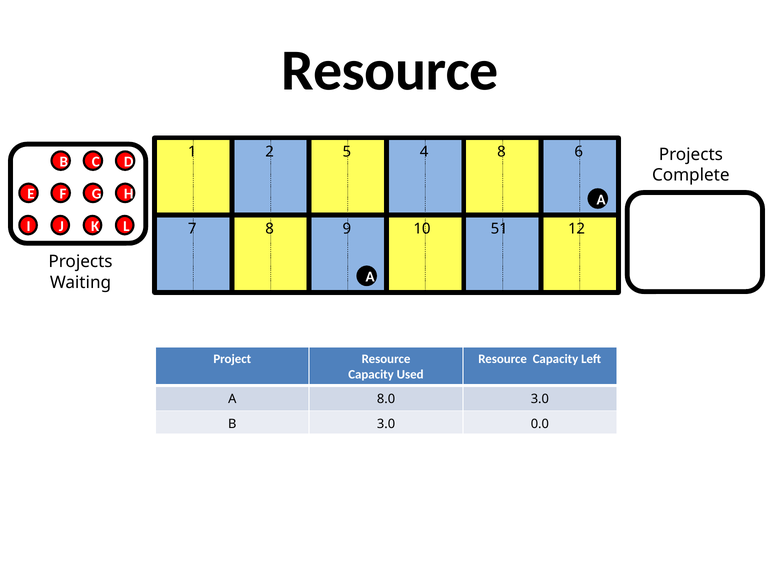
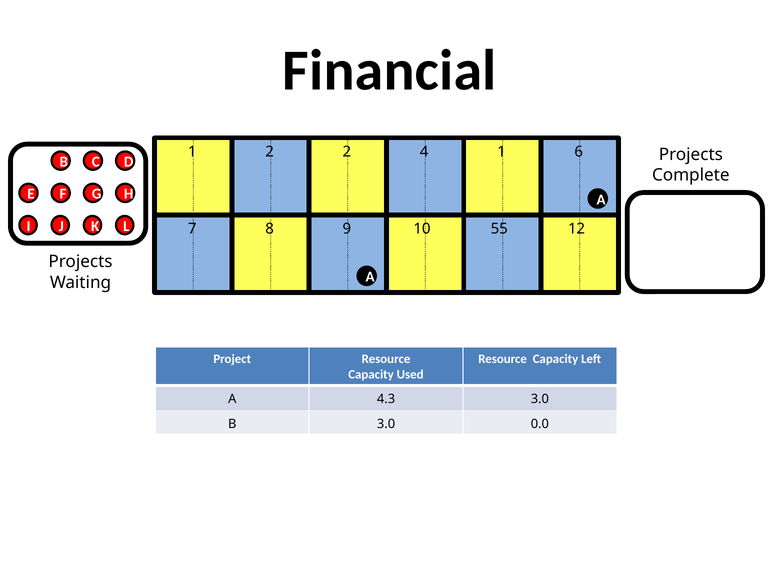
Resource at (390, 70): Resource -> Financial
2 5: 5 -> 2
4 8: 8 -> 1
51: 51 -> 55
8.0: 8.0 -> 4.3
